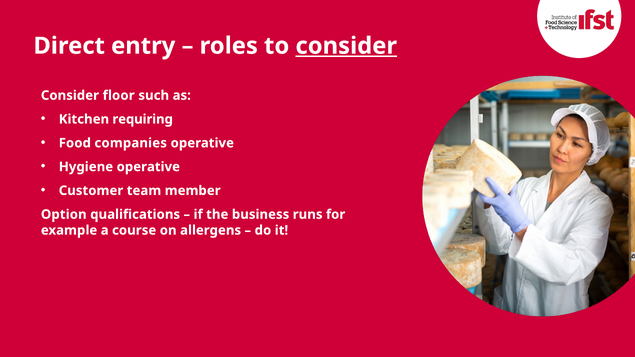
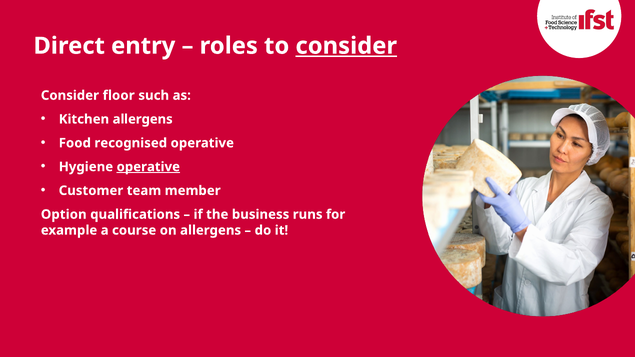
Kitchen requiring: requiring -> allergens
companies: companies -> recognised
operative at (148, 167) underline: none -> present
